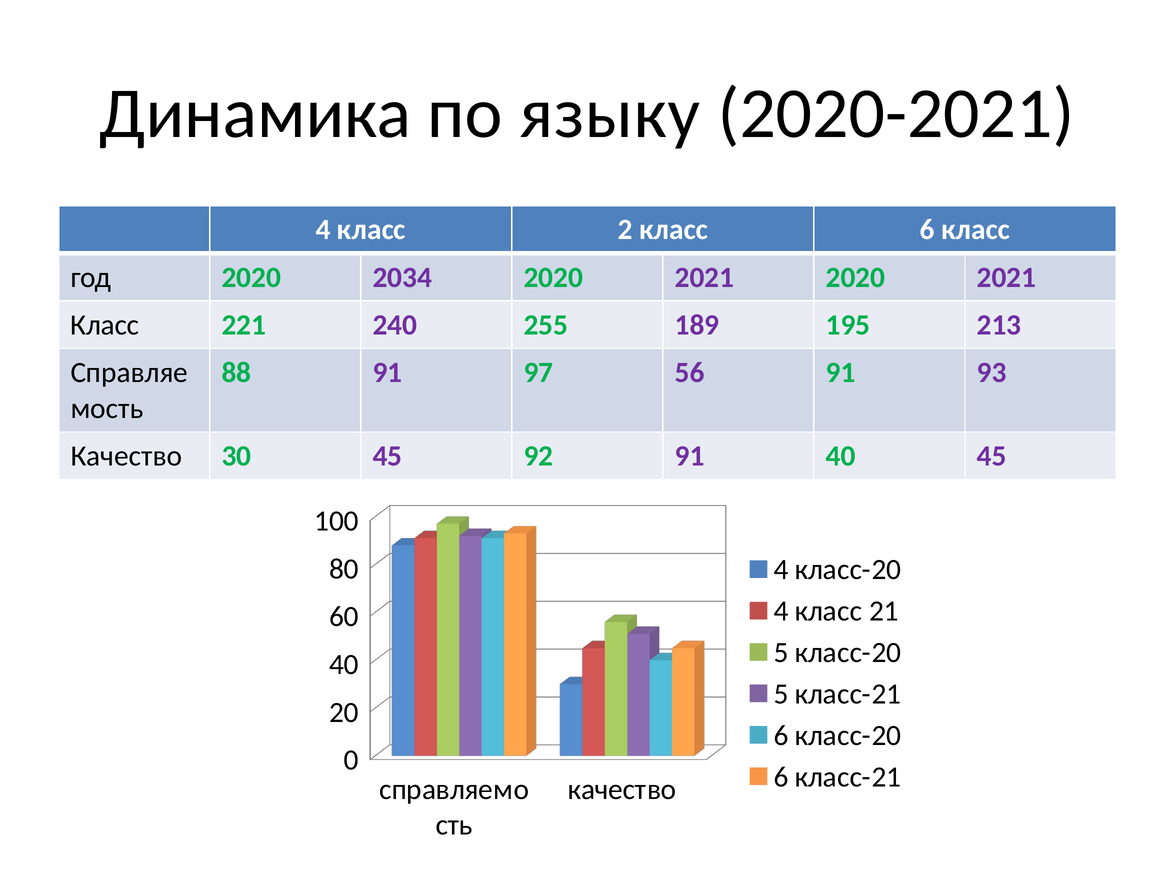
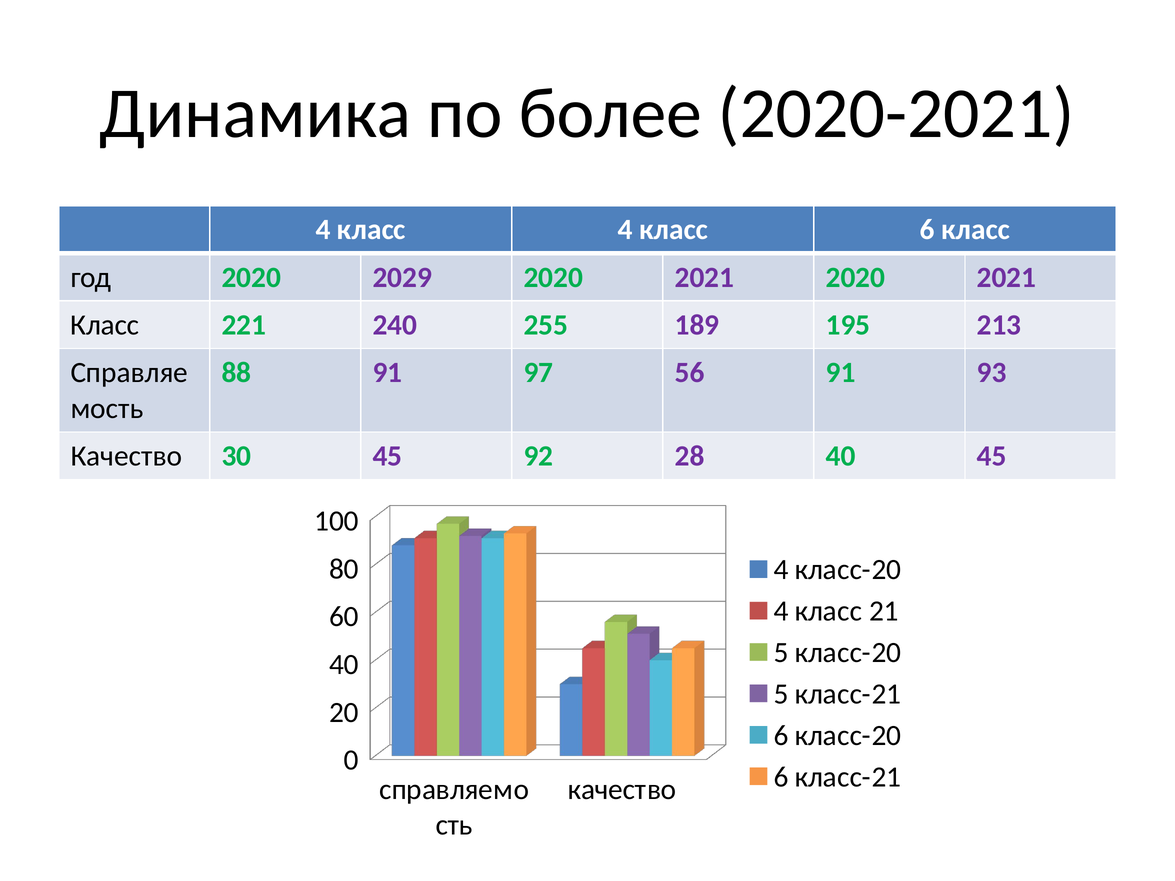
языку: языку -> более
класс 2: 2 -> 4
2034: 2034 -> 2029
92 91: 91 -> 28
